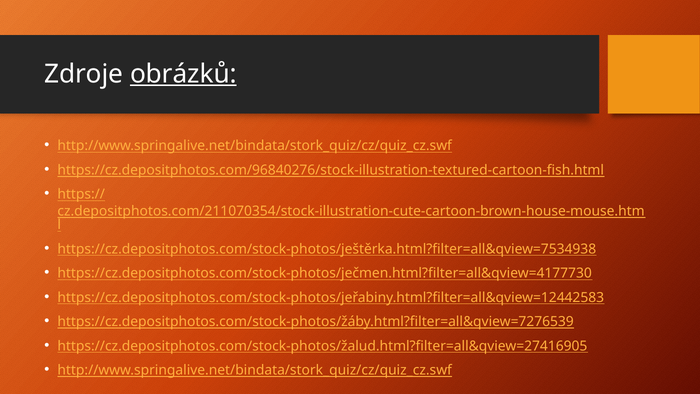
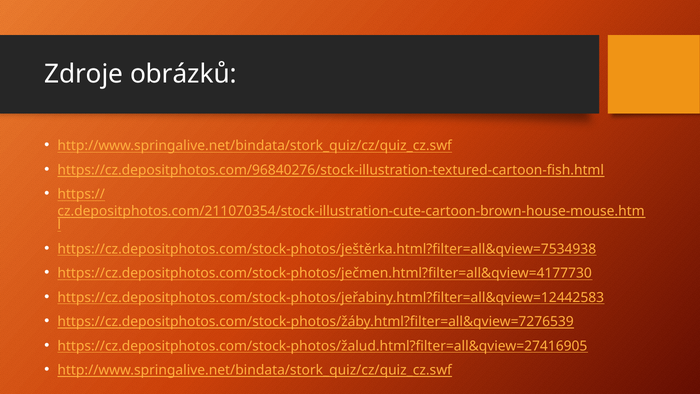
obrázků underline: present -> none
